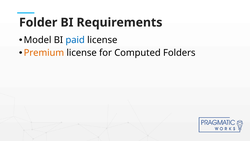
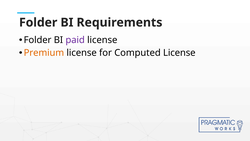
Model at (38, 40): Model -> Folder
paid colour: blue -> purple
Computed Folders: Folders -> License
